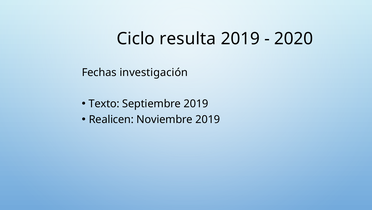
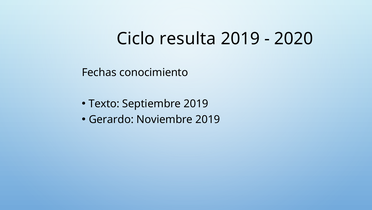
investigación: investigación -> conocimiento
Realicen: Realicen -> Gerardo
